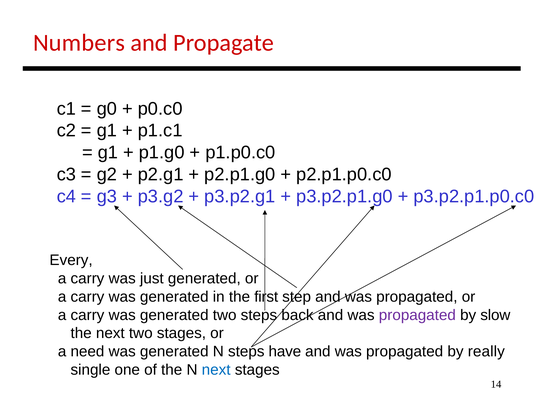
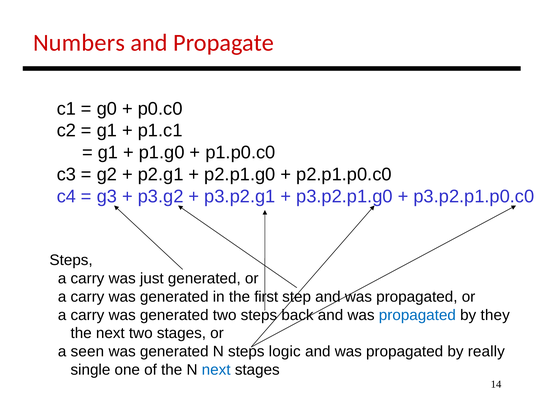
Every at (71, 260): Every -> Steps
propagated at (417, 315) colour: purple -> blue
slow: slow -> they
need: need -> seen
have: have -> logic
